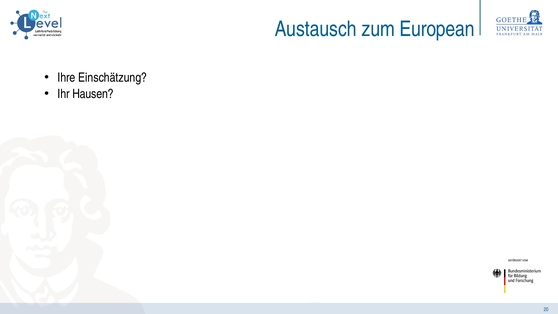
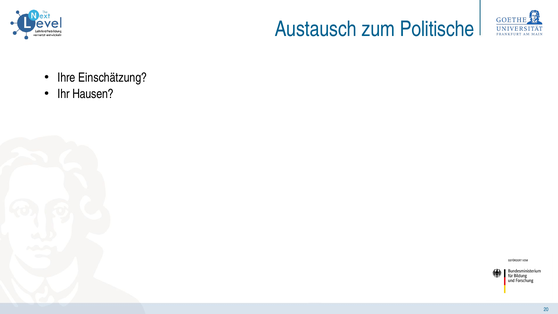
European: European -> Politische
